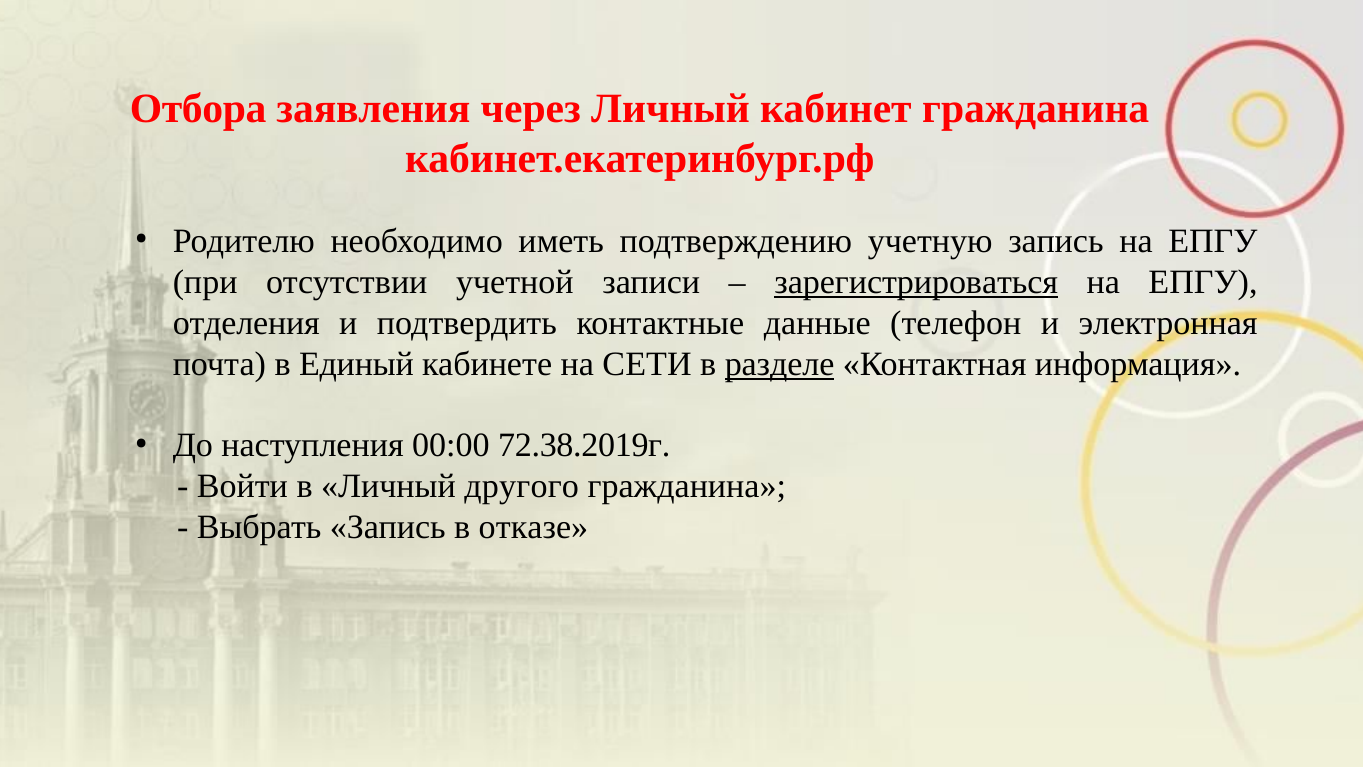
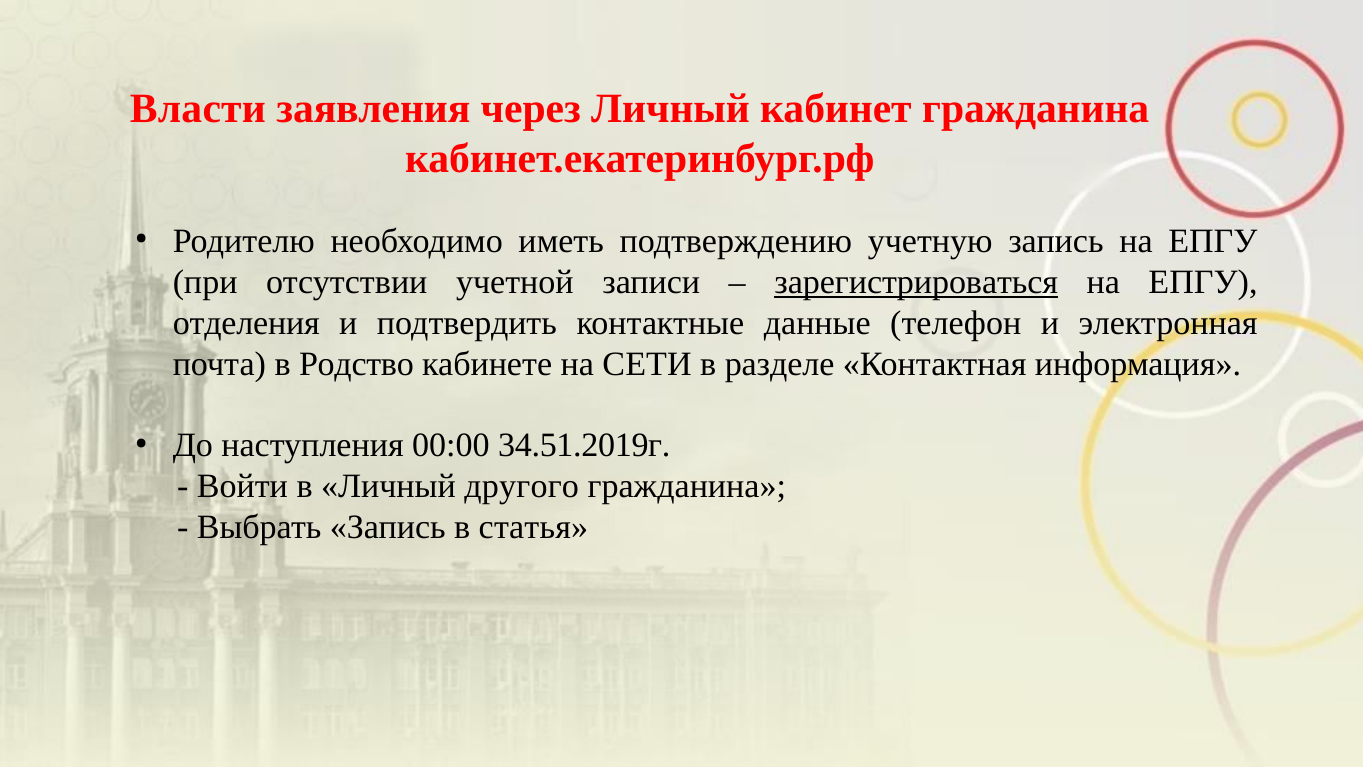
Отбора: Отбора -> Власти
Единый: Единый -> Родство
разделе underline: present -> none
72.38.2019г: 72.38.2019г -> 34.51.2019г
отказе: отказе -> статья
